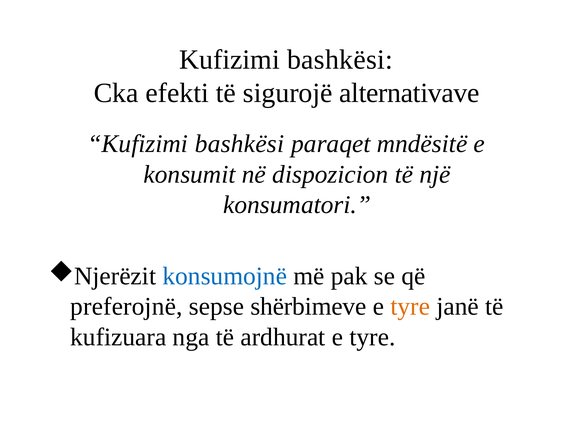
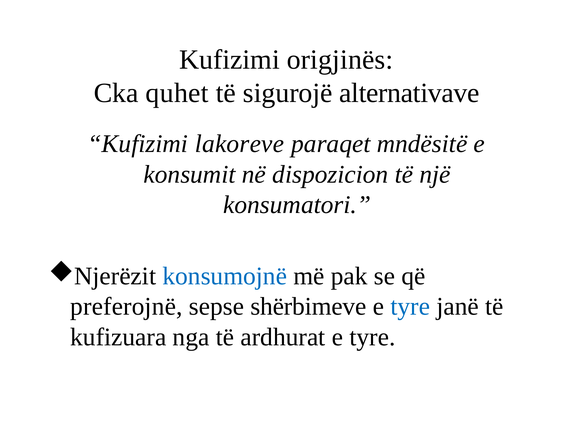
bashkësi at (340, 60): bashkësi -> origjinës
efekti: efekti -> quhet
bashkësi at (239, 144): bashkësi -> lakoreve
tyre at (410, 307) colour: orange -> blue
